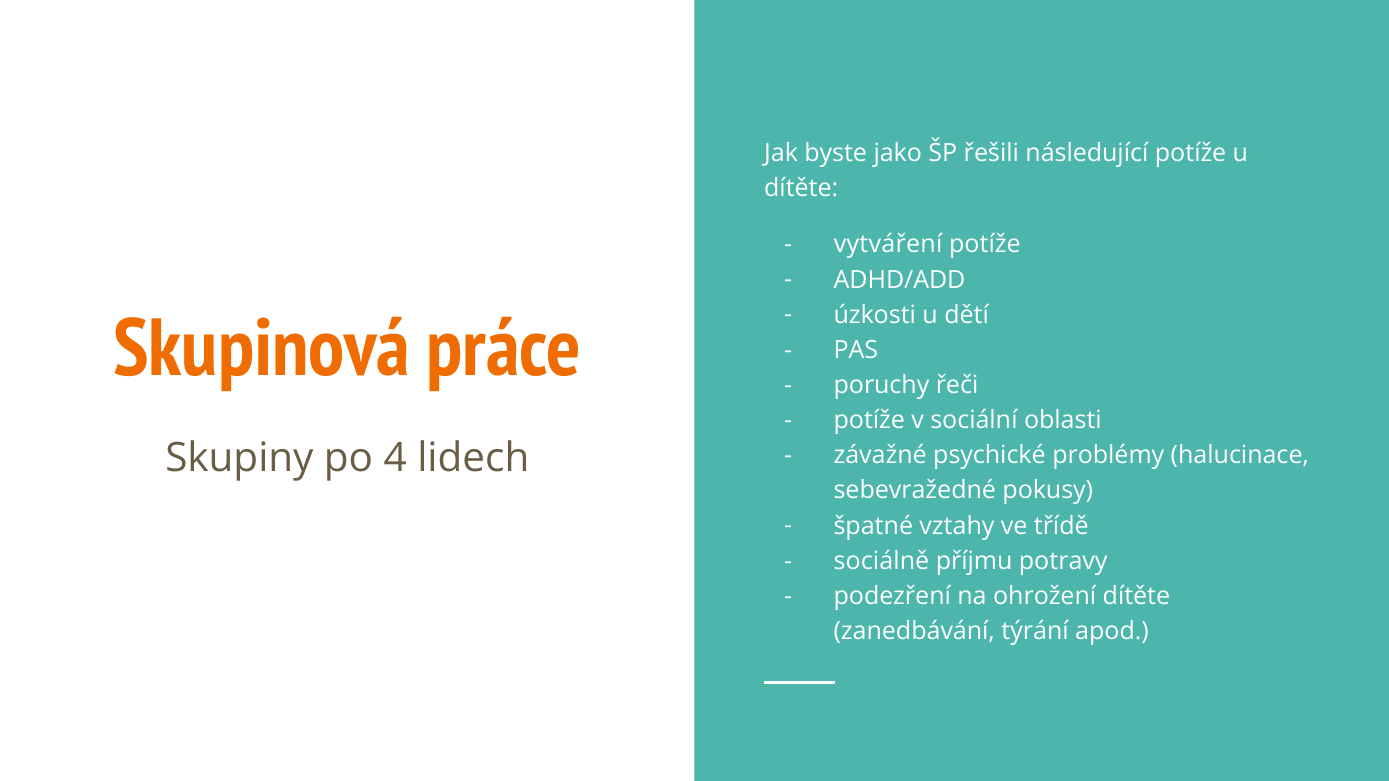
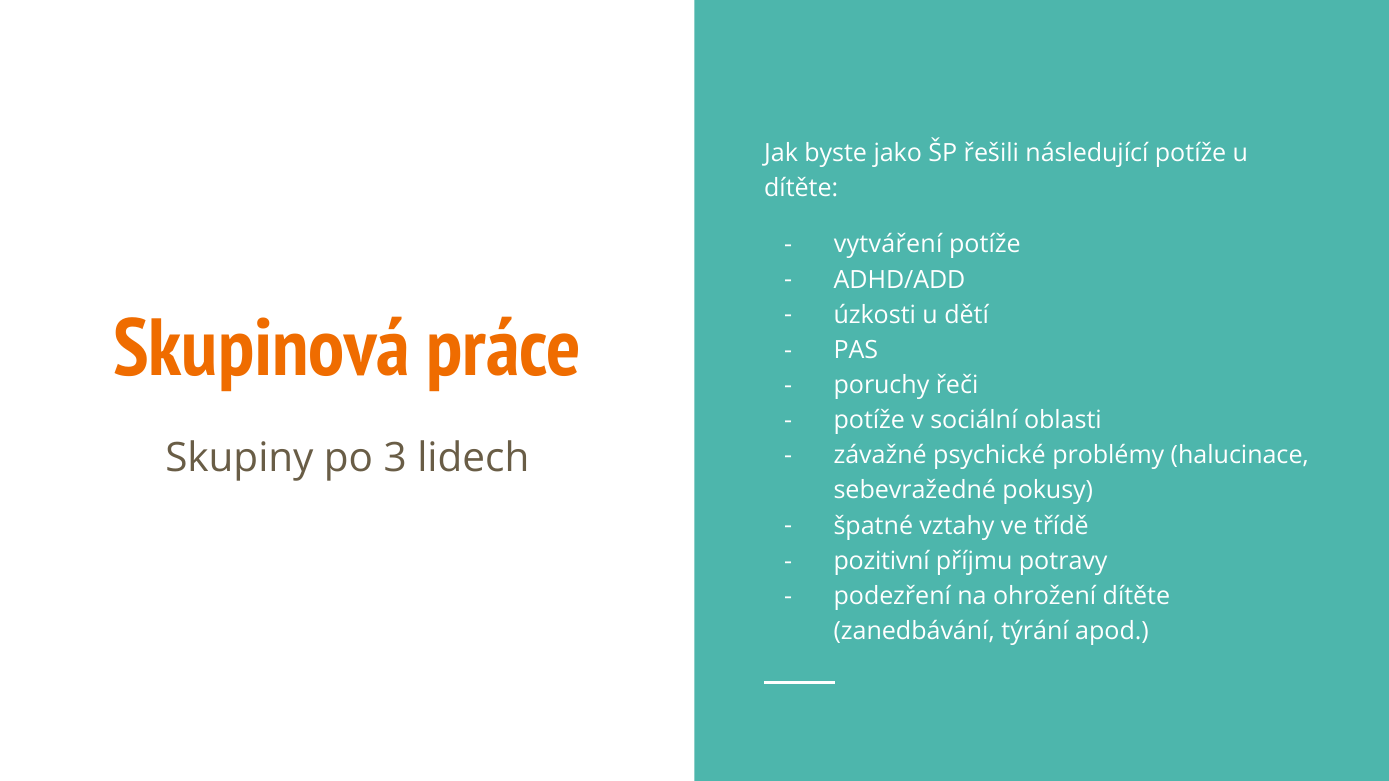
4: 4 -> 3
sociálně: sociálně -> pozitivní
